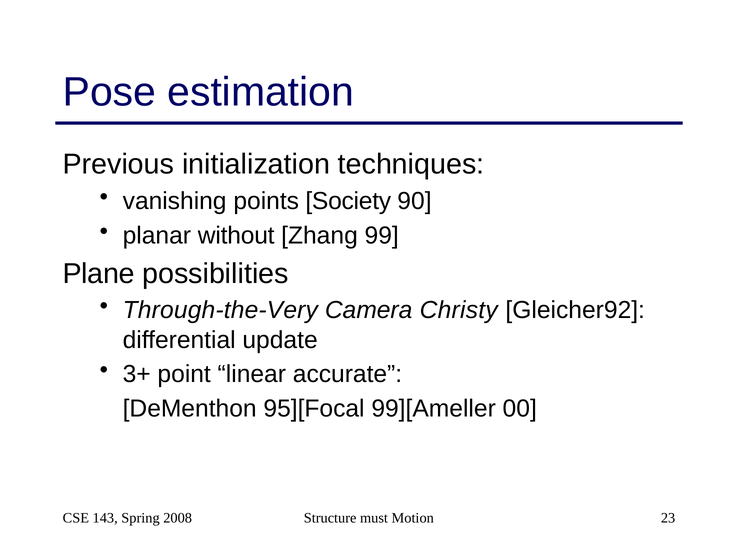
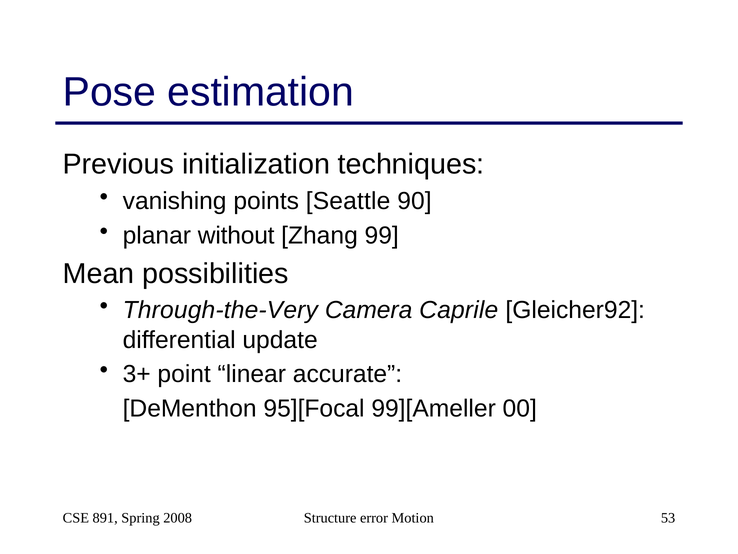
Society: Society -> Seattle
Plane: Plane -> Mean
Christy: Christy -> Caprile
143: 143 -> 891
must: must -> error
23: 23 -> 53
